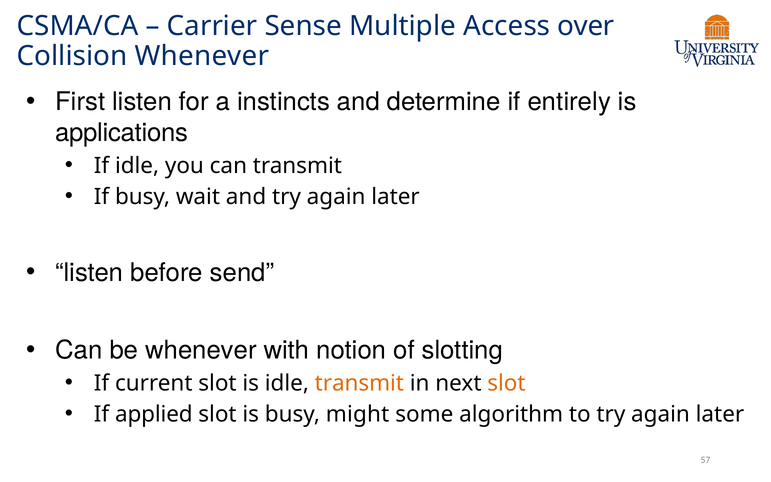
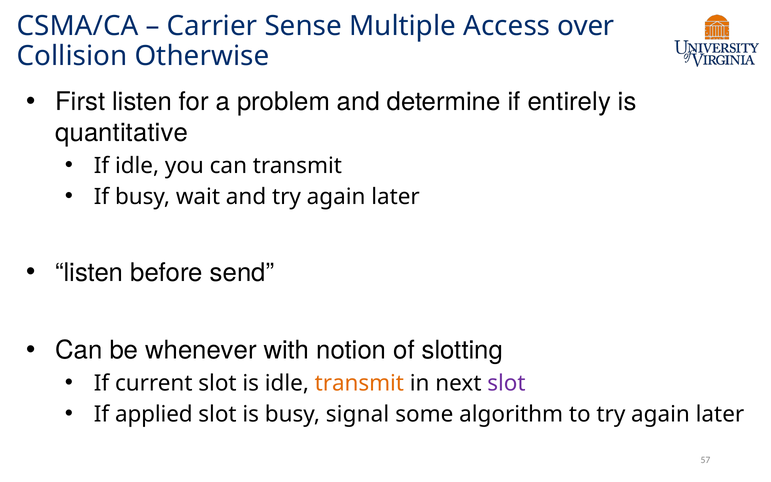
Collision Whenever: Whenever -> Otherwise
instincts: instincts -> problem
applications: applications -> quantitative
slot at (506, 383) colour: orange -> purple
might: might -> signal
